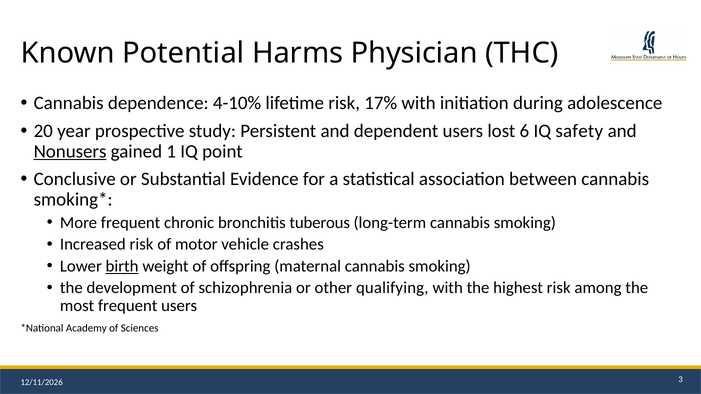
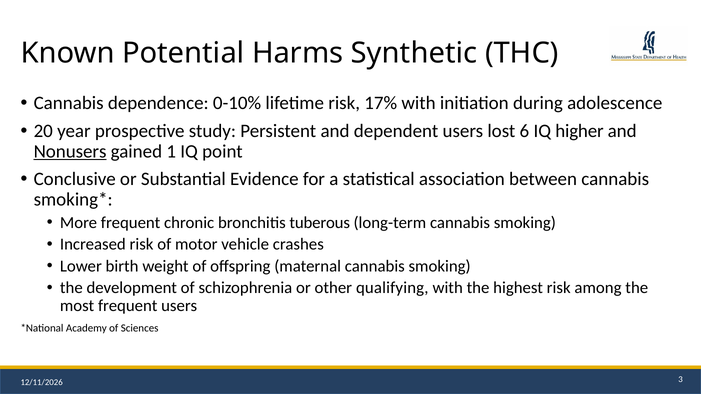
Physician: Physician -> Synthetic
4-10%: 4-10% -> 0-10%
safety: safety -> higher
birth underline: present -> none
